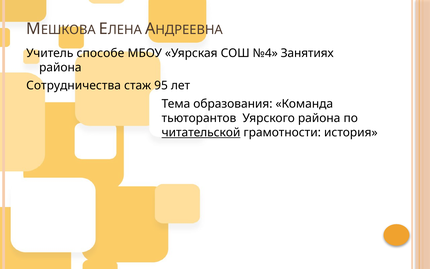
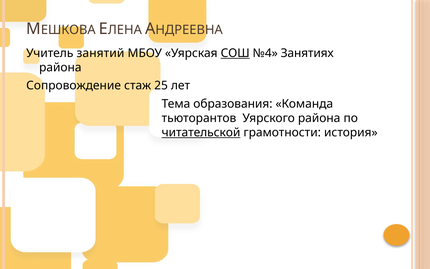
способе: способе -> занятий
СОШ underline: none -> present
Сотрудничества: Сотрудничества -> Сопровождение
95: 95 -> 25
